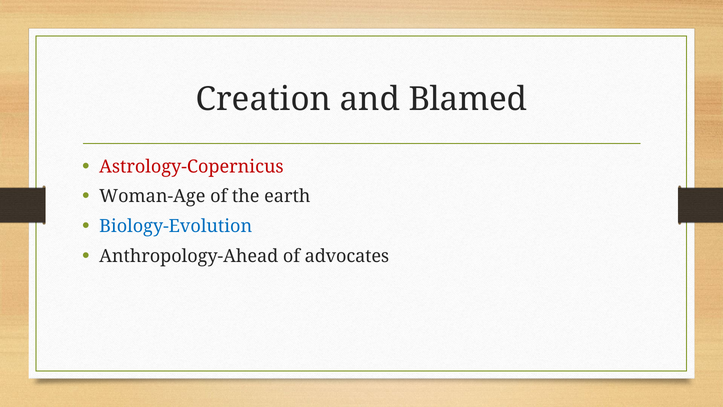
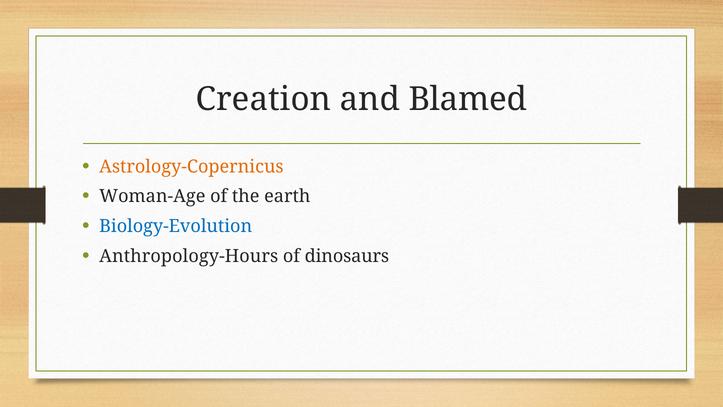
Astrology-Copernicus colour: red -> orange
Anthropology-Ahead: Anthropology-Ahead -> Anthropology-Hours
advocates: advocates -> dinosaurs
